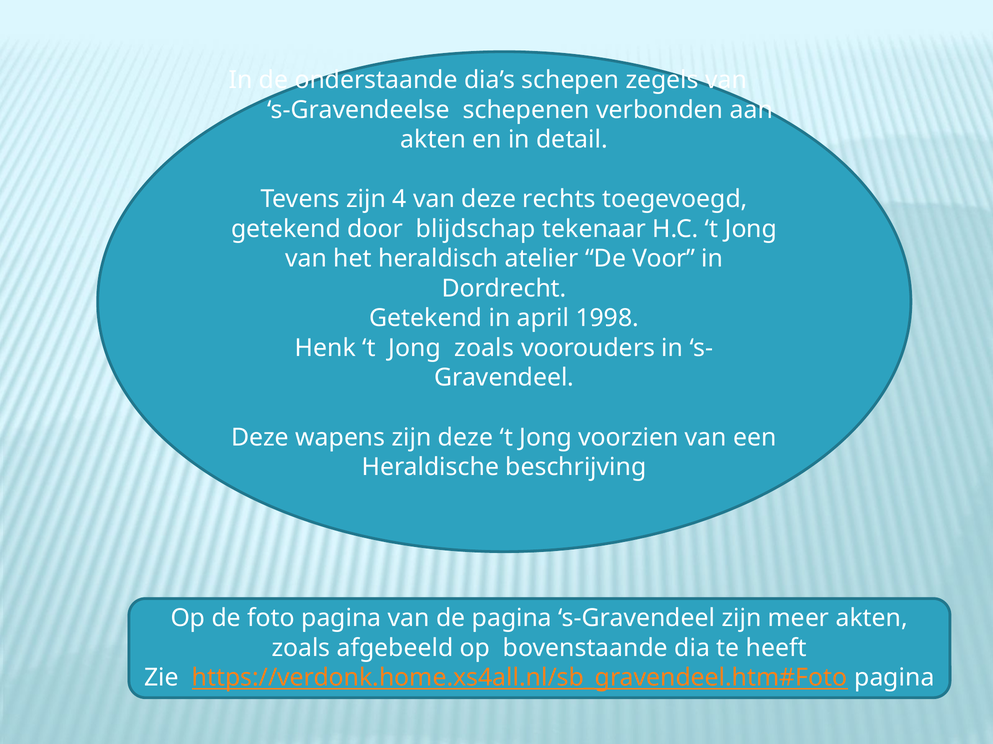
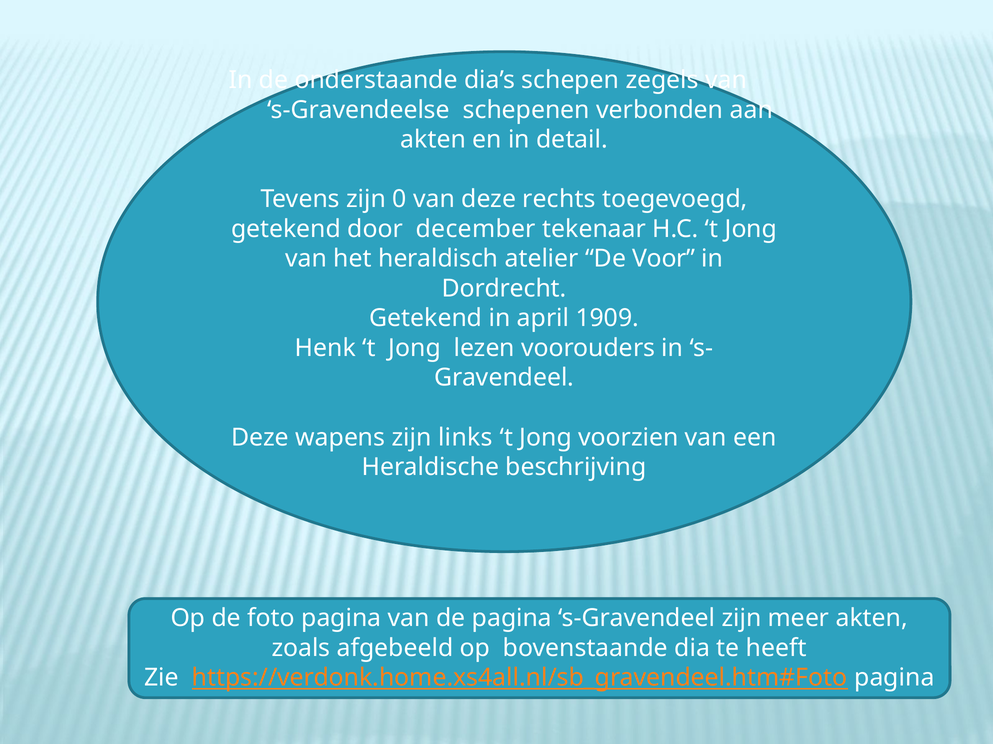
4: 4 -> 0
blijdschap: blijdschap -> december
1998: 1998 -> 1909
Jong zoals: zoals -> lezen
zijn deze: deze -> links
